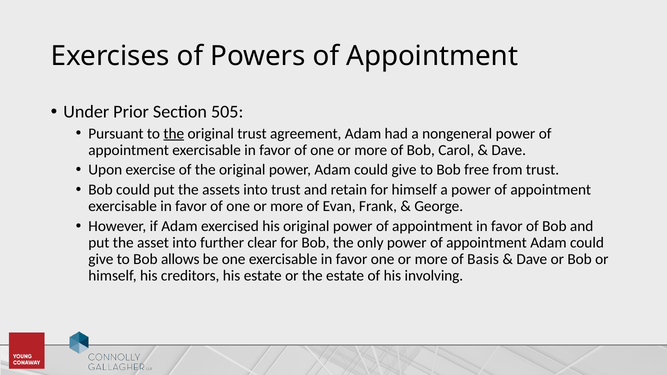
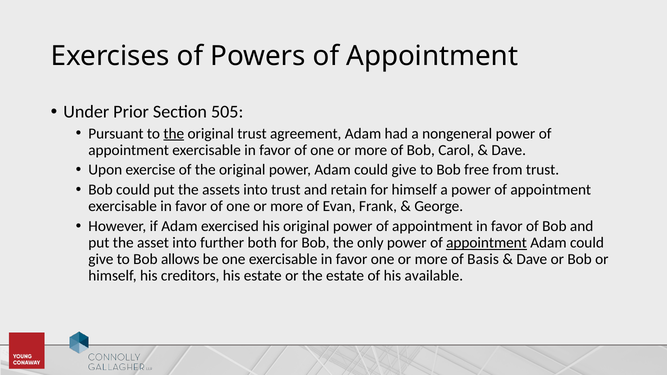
clear: clear -> both
appointment at (487, 243) underline: none -> present
involving: involving -> available
